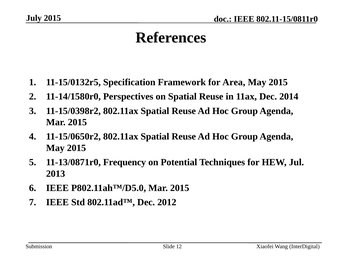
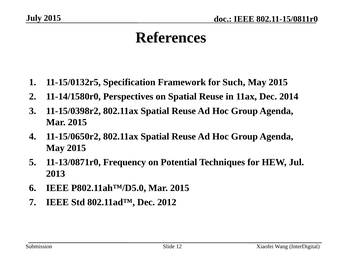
Area: Area -> Such
